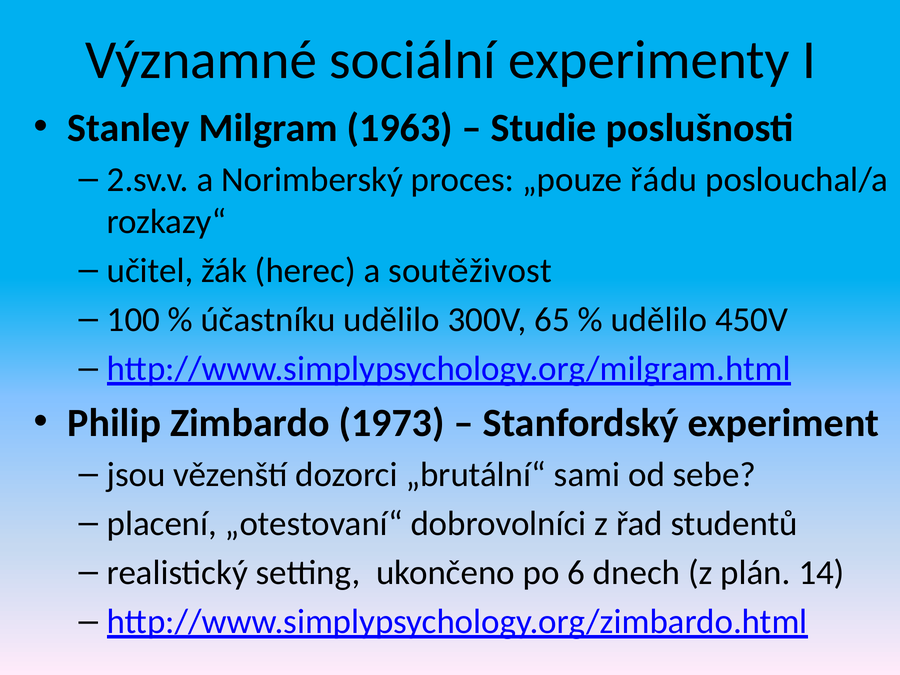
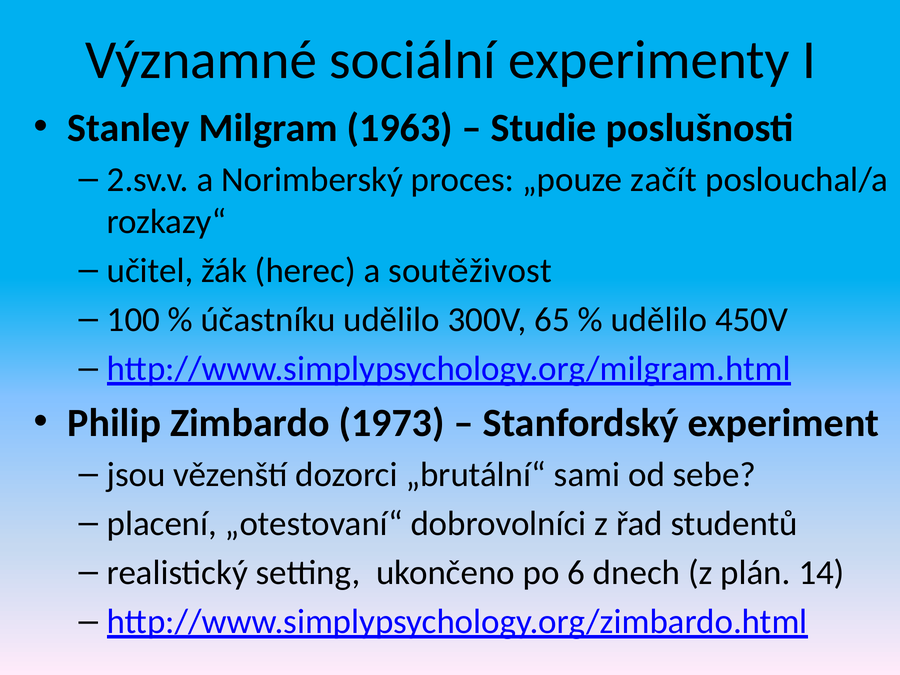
řádu: řádu -> začít
